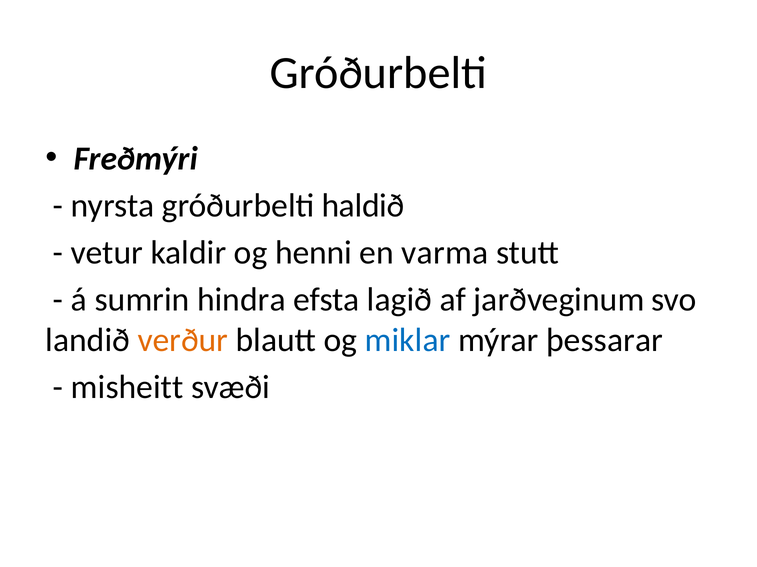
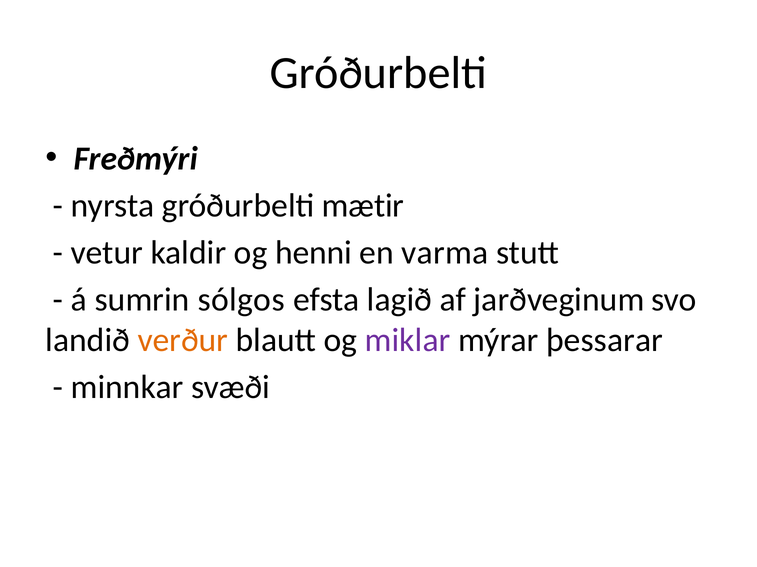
haldið: haldið -> mætir
hindra: hindra -> sólgos
miklar colour: blue -> purple
misheitt: misheitt -> minnkar
